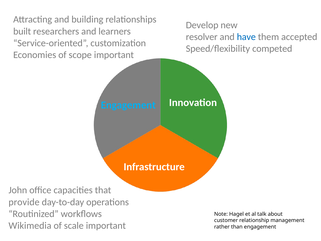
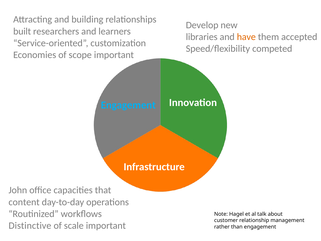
resolver: resolver -> libraries
have colour: blue -> orange
provide: provide -> content
Wikimedia: Wikimedia -> Distinctive
